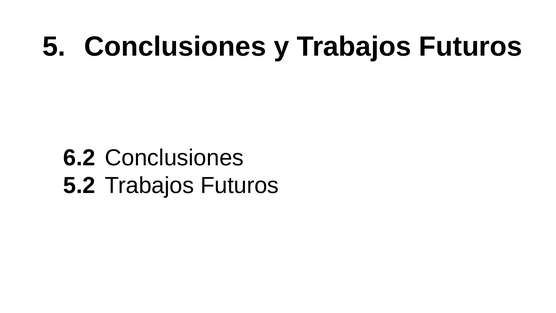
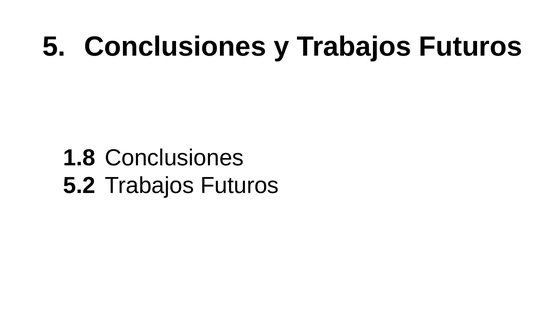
6.2: 6.2 -> 1.8
